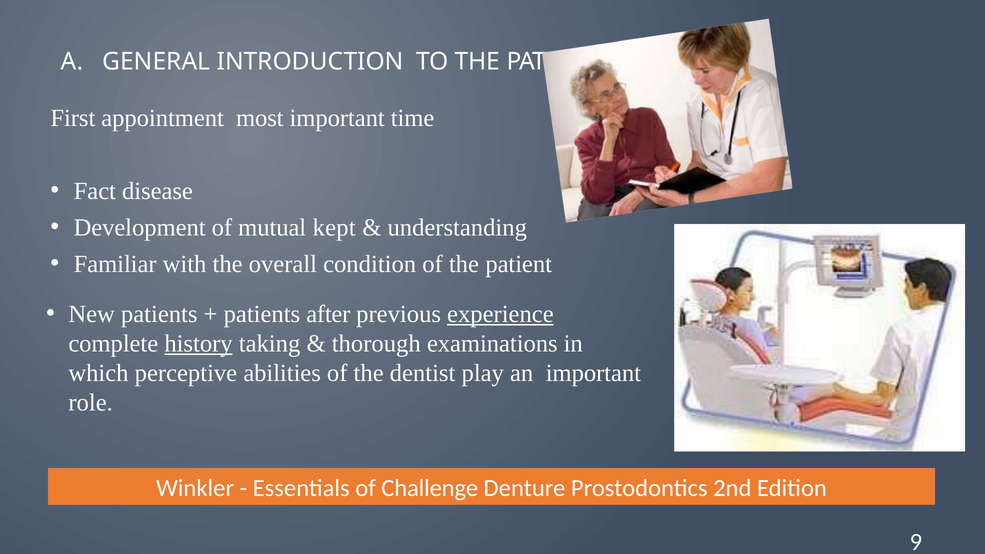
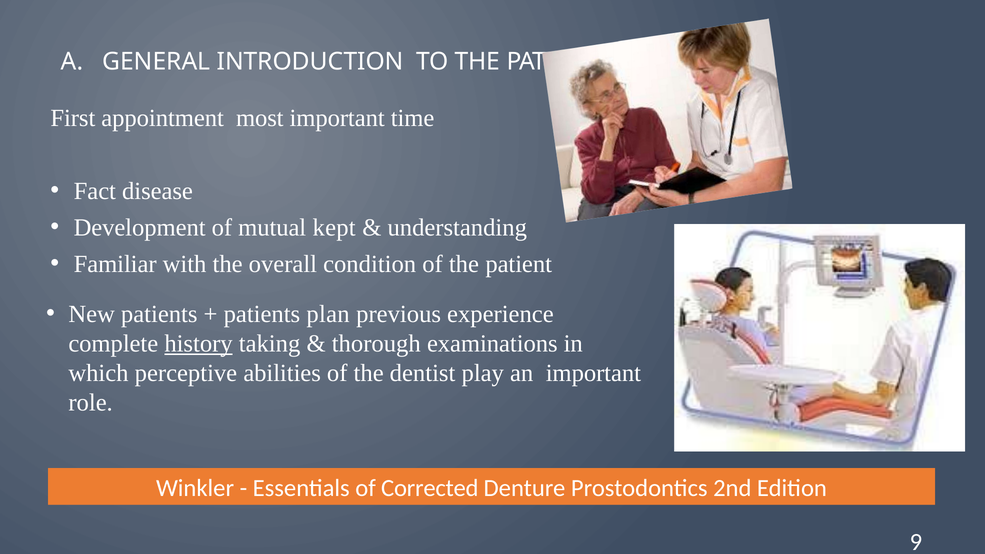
after: after -> plan
experience underline: present -> none
Challenge: Challenge -> Corrected
